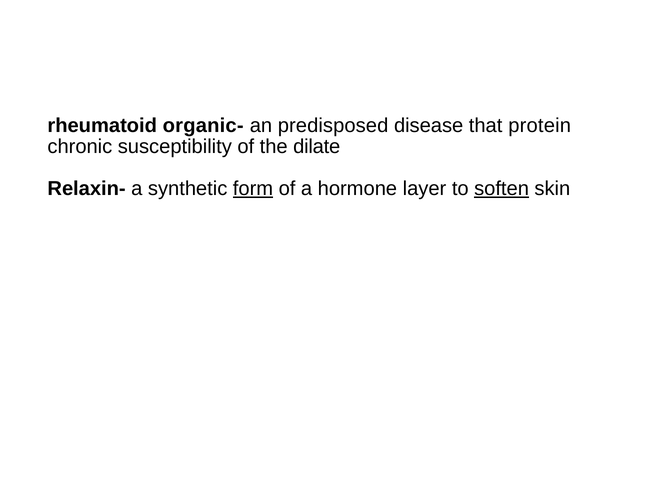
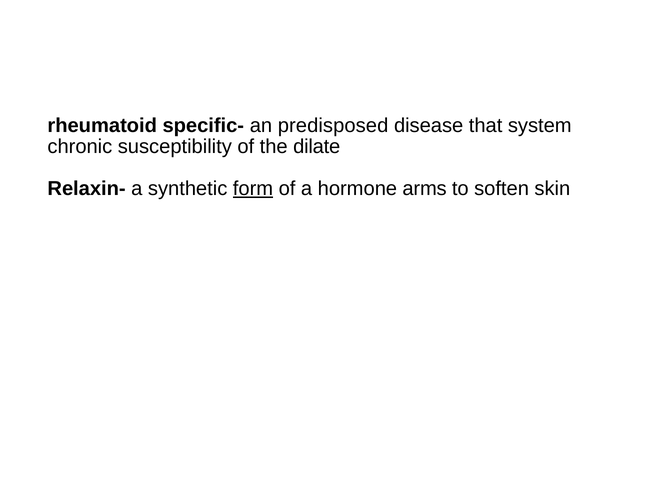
organic-: organic- -> specific-
protein: protein -> system
layer: layer -> arms
soften underline: present -> none
